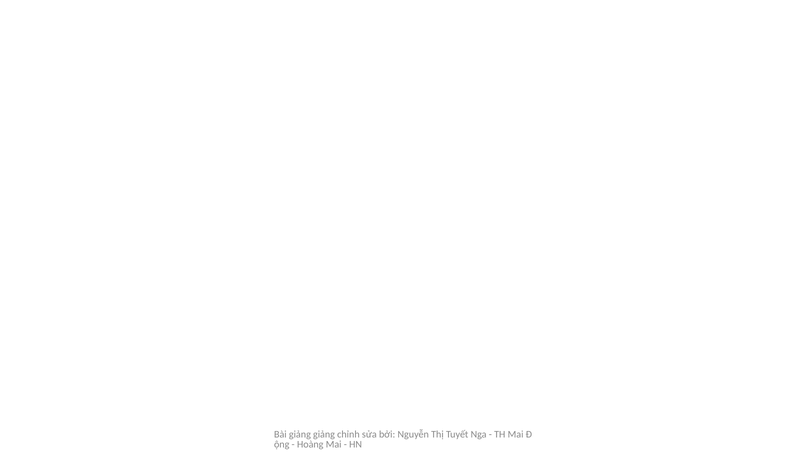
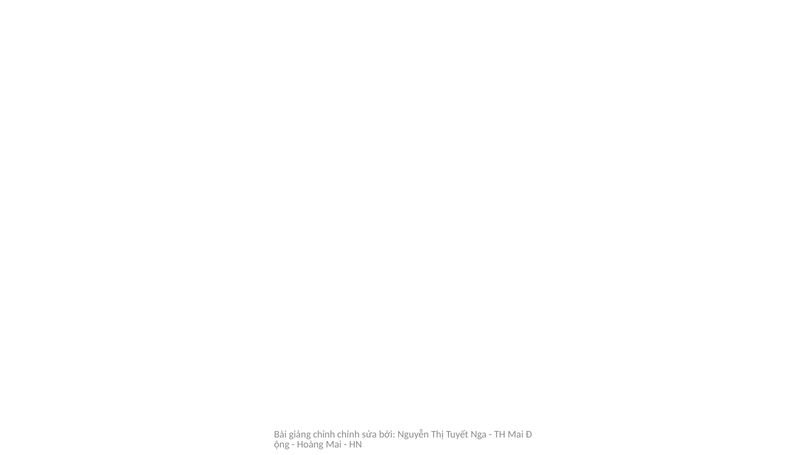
giảng giảng: giảng -> chỉnh
